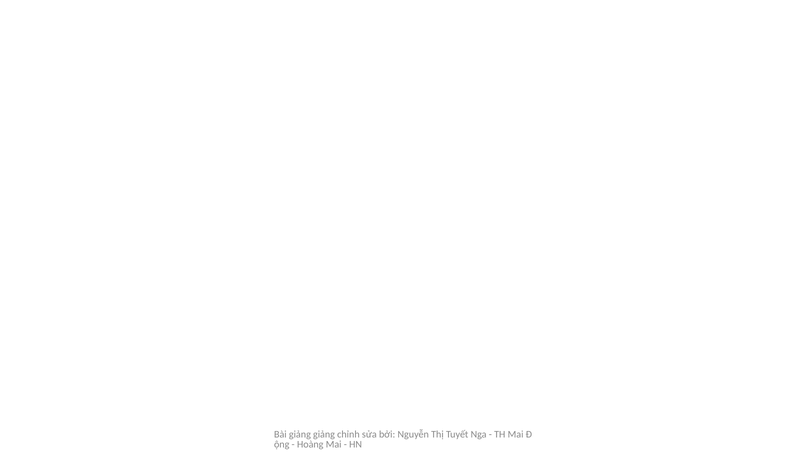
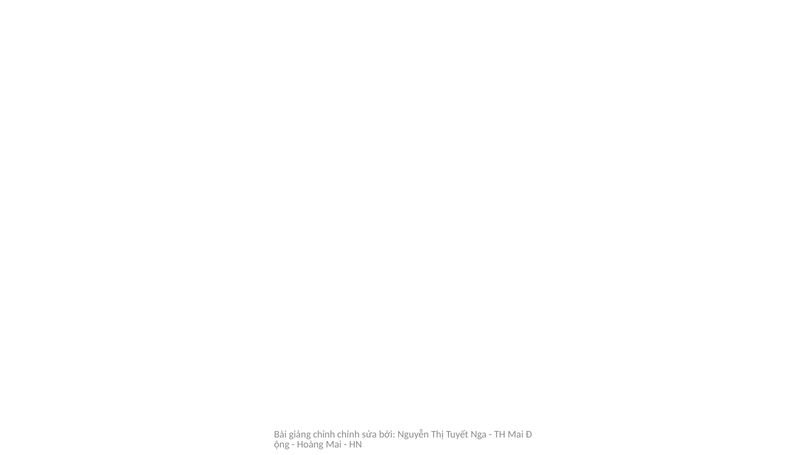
giảng giảng: giảng -> chỉnh
